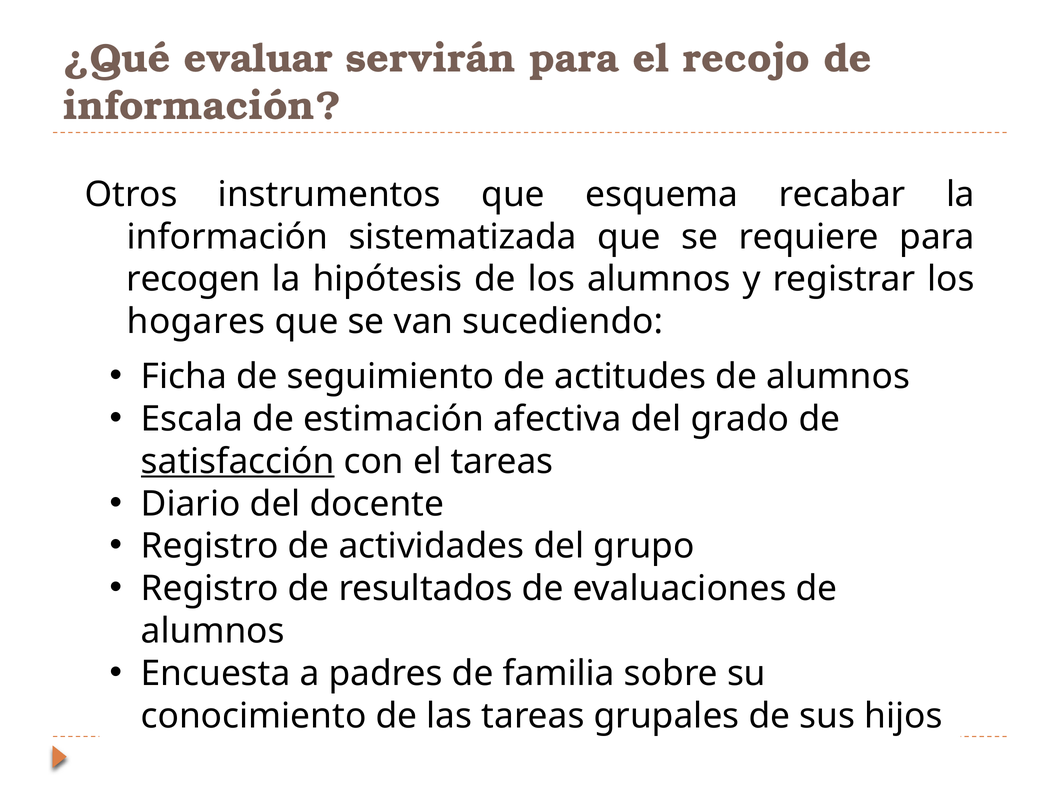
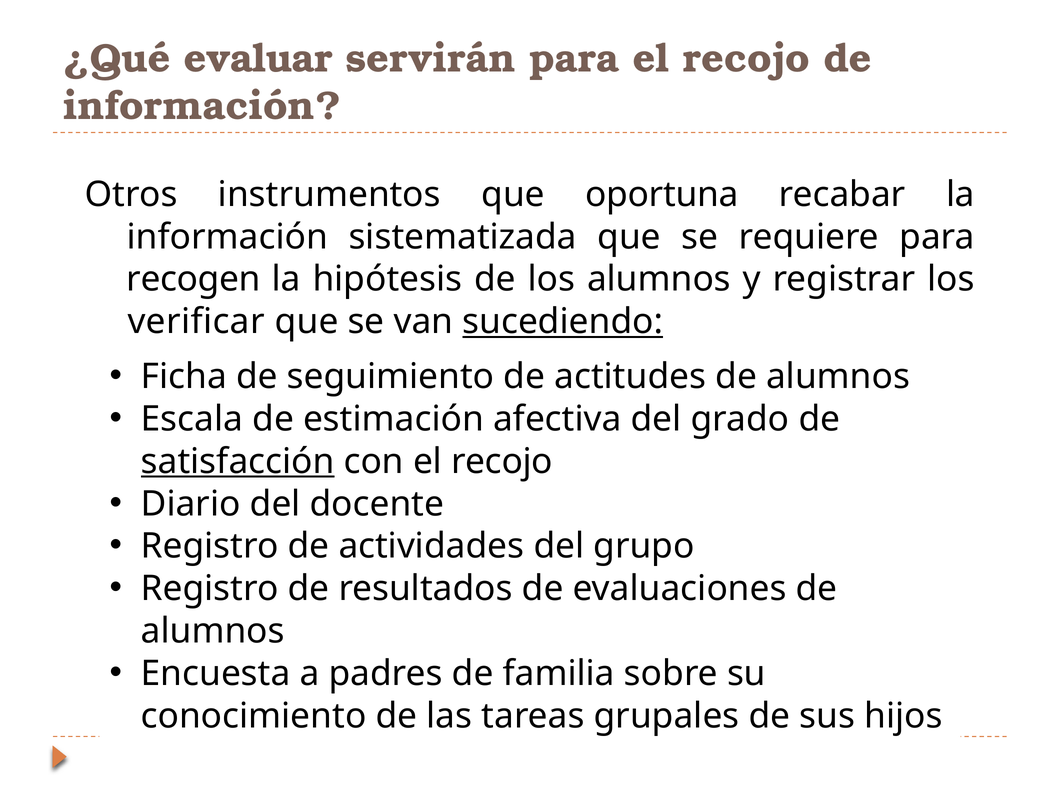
esquema: esquema -> oportuna
hogares: hogares -> verificar
sucediendo underline: none -> present
con el tareas: tareas -> recojo
